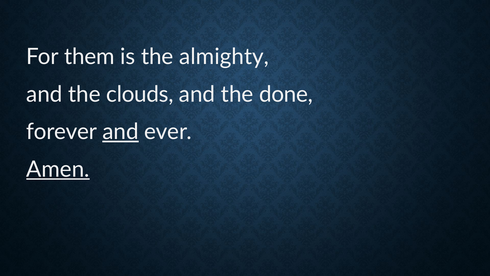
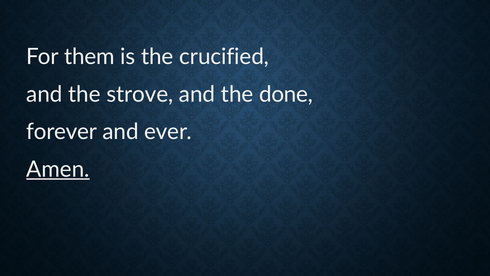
almighty: almighty -> crucified
clouds: clouds -> strove
and at (120, 132) underline: present -> none
